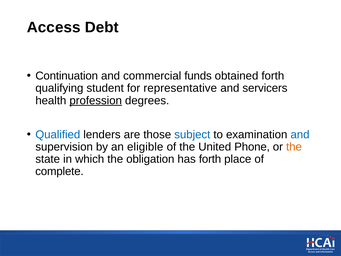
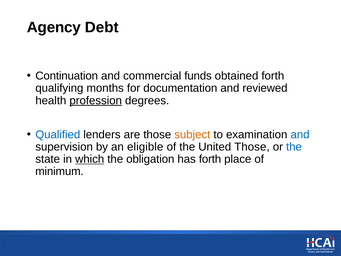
Access: Access -> Agency
student: student -> months
representative: representative -> documentation
servicers: servicers -> reviewed
subject colour: blue -> orange
United Phone: Phone -> Those
the at (294, 147) colour: orange -> blue
which underline: none -> present
complete: complete -> minimum
